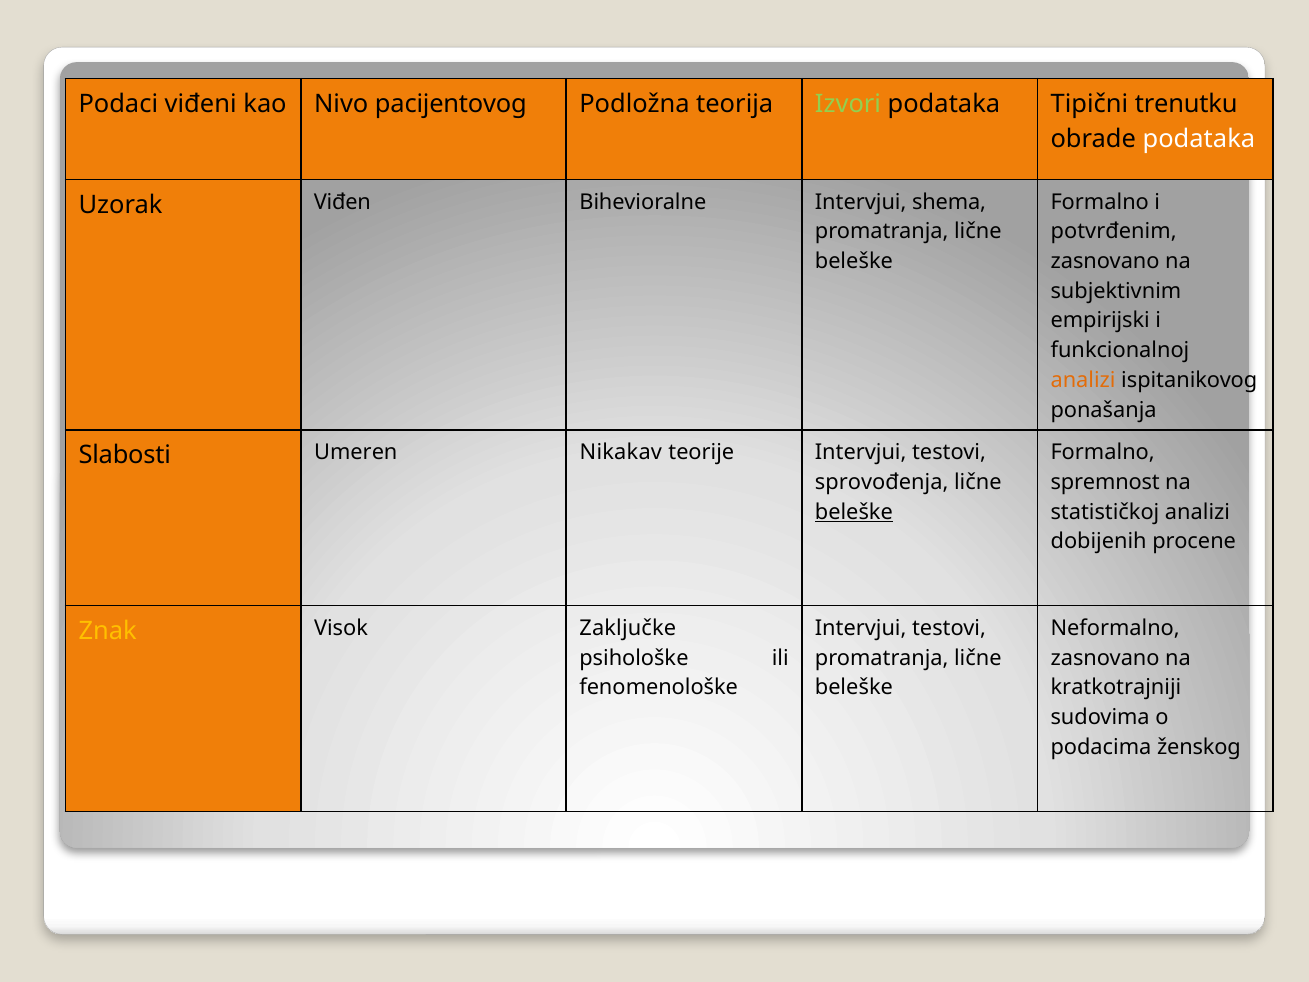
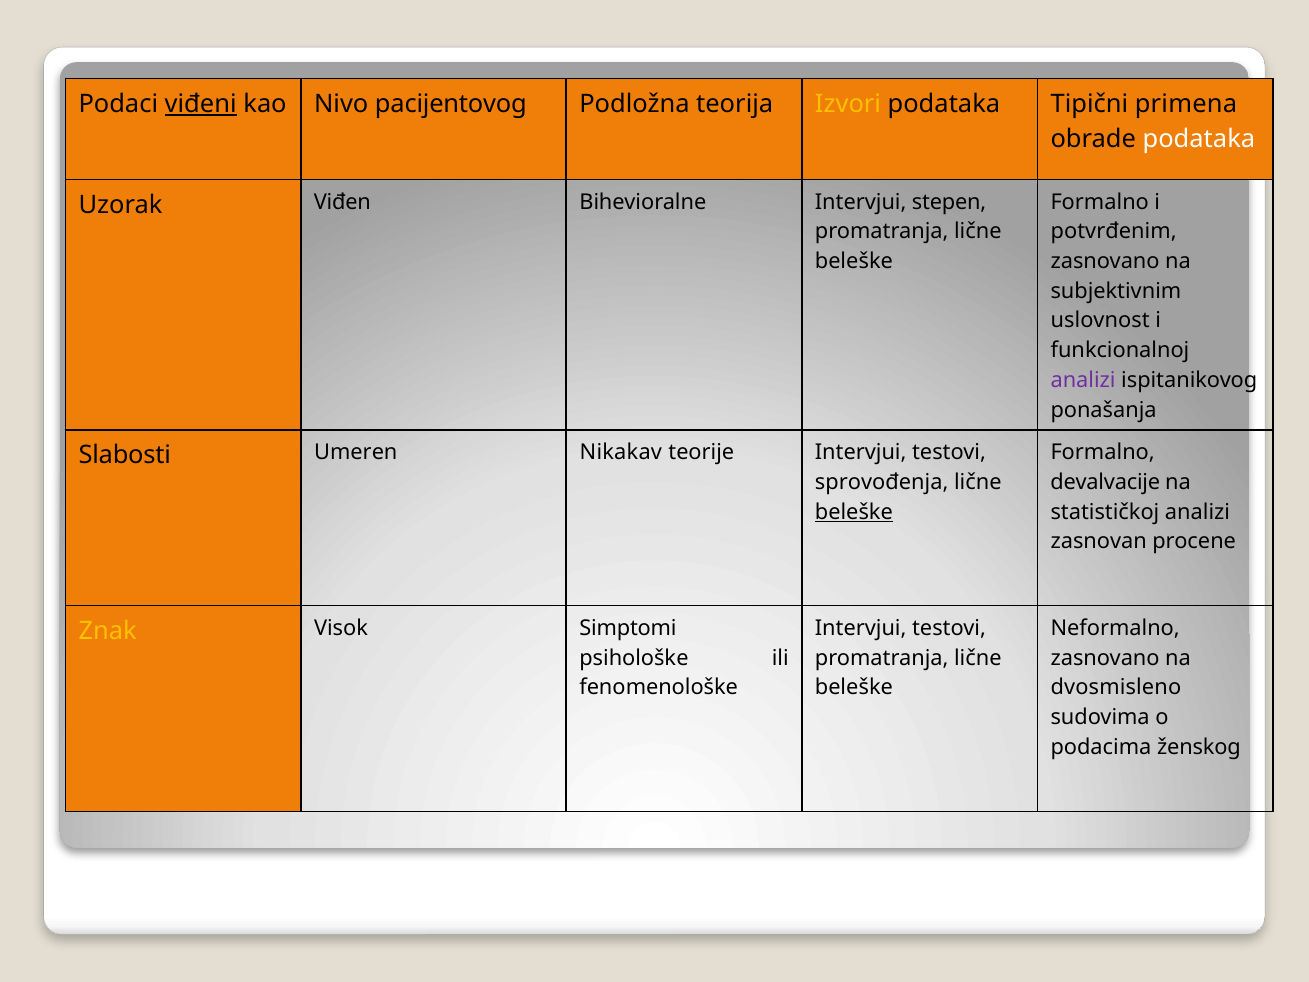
viđeni underline: none -> present
Izvori colour: light green -> yellow
trenutku: trenutku -> primena
shema: shema -> stepen
empirijski: empirijski -> uslovnost
analizi at (1083, 380) colour: orange -> purple
spremnost: spremnost -> devalvacije
dobijenih: dobijenih -> zasnovan
Zaključke: Zaključke -> Simptomi
kratkotrajniji: kratkotrajniji -> dvosmisleno
